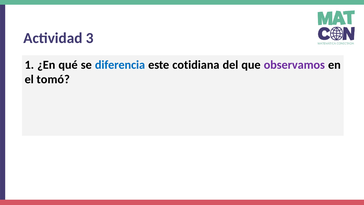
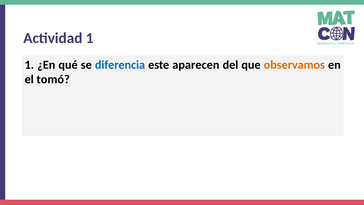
Actividad 3: 3 -> 1
cotidiana: cotidiana -> aparecen
observamos colour: purple -> orange
